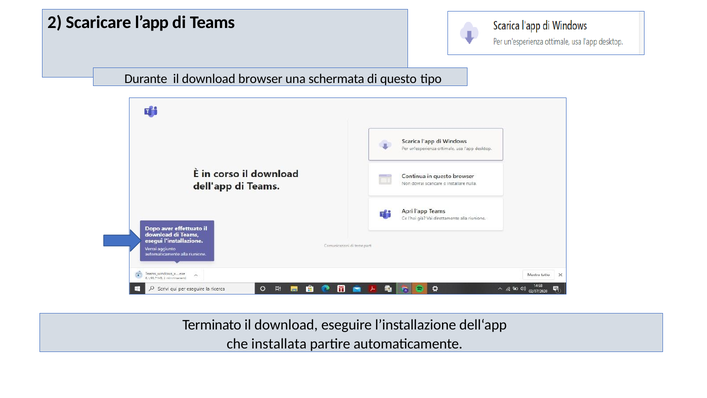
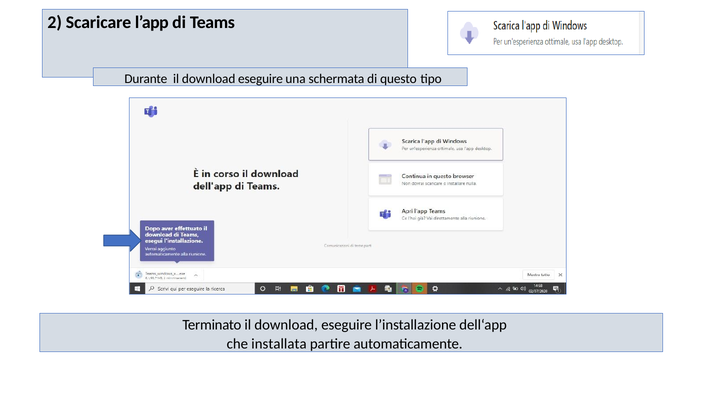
Durante il download browser: browser -> eseguire
